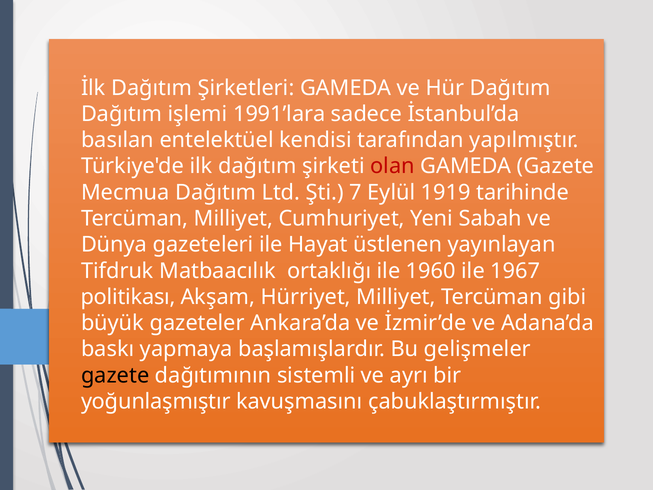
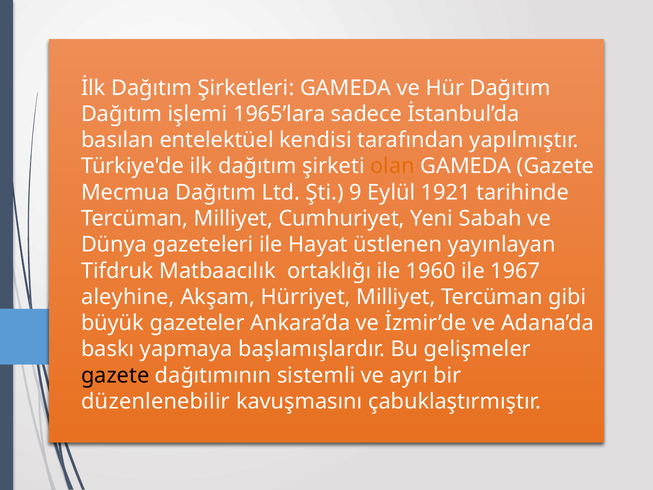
1991’lara: 1991’lara -> 1965’lara
olan colour: red -> orange
7: 7 -> 9
1919: 1919 -> 1921
politikası: politikası -> aleyhine
yoğunlaşmıştır: yoğunlaşmıştır -> düzenlenebilir
